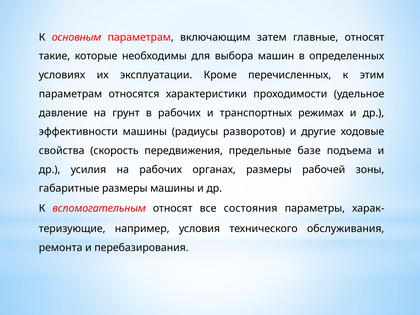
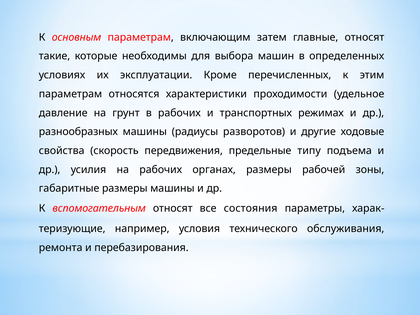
эффективности: эффективности -> разнообразных
базе: базе -> типу
